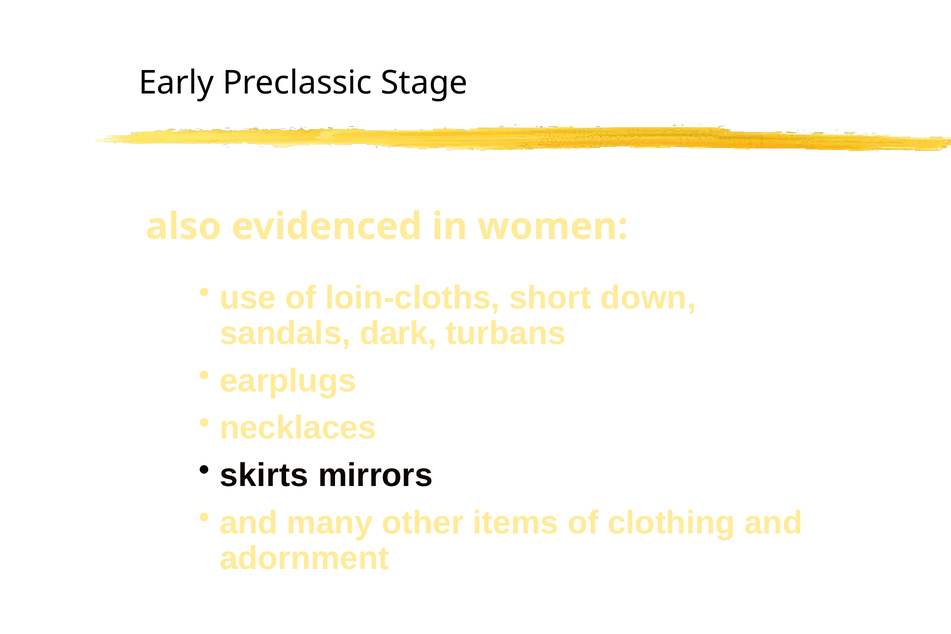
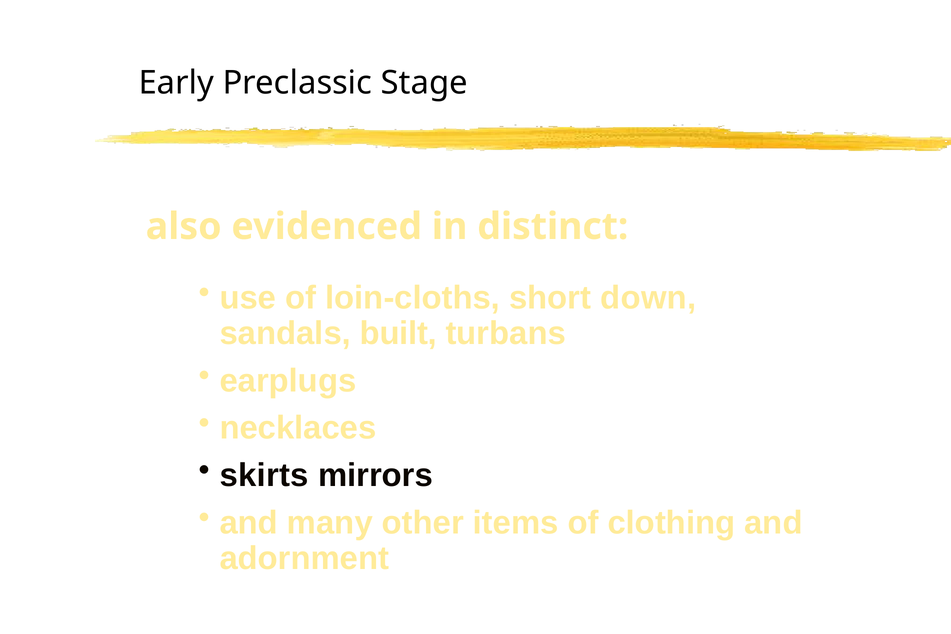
women: women -> distinct
dark: dark -> built
